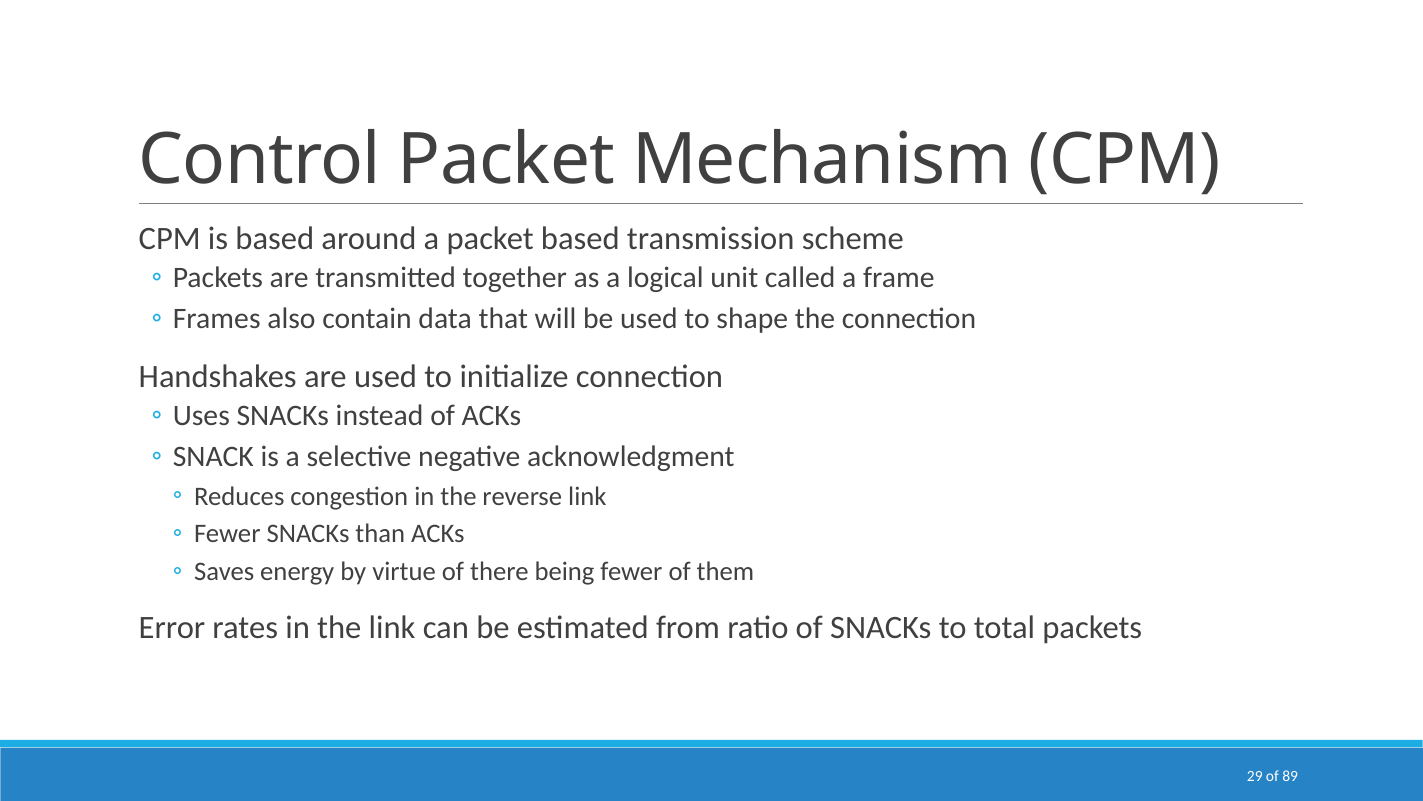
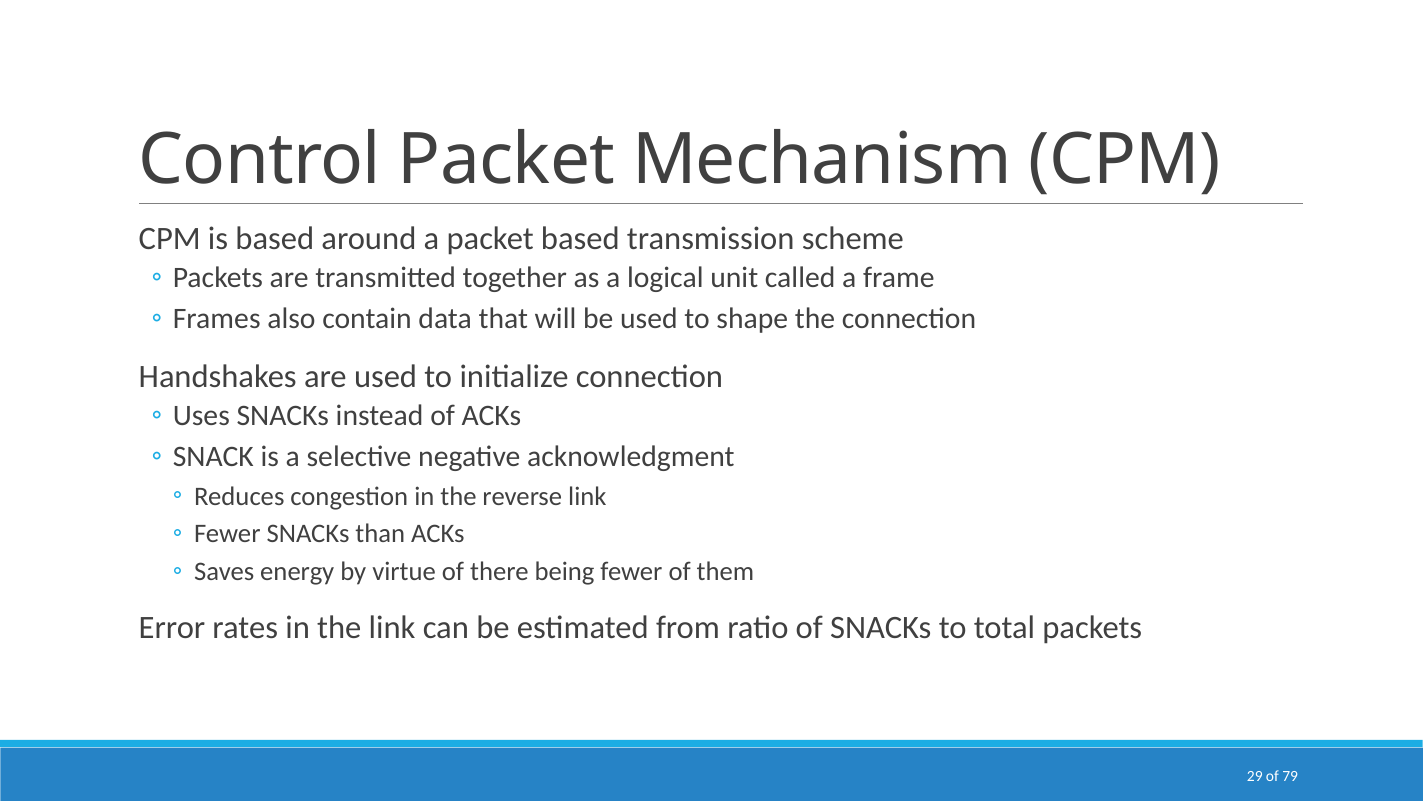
89: 89 -> 79
